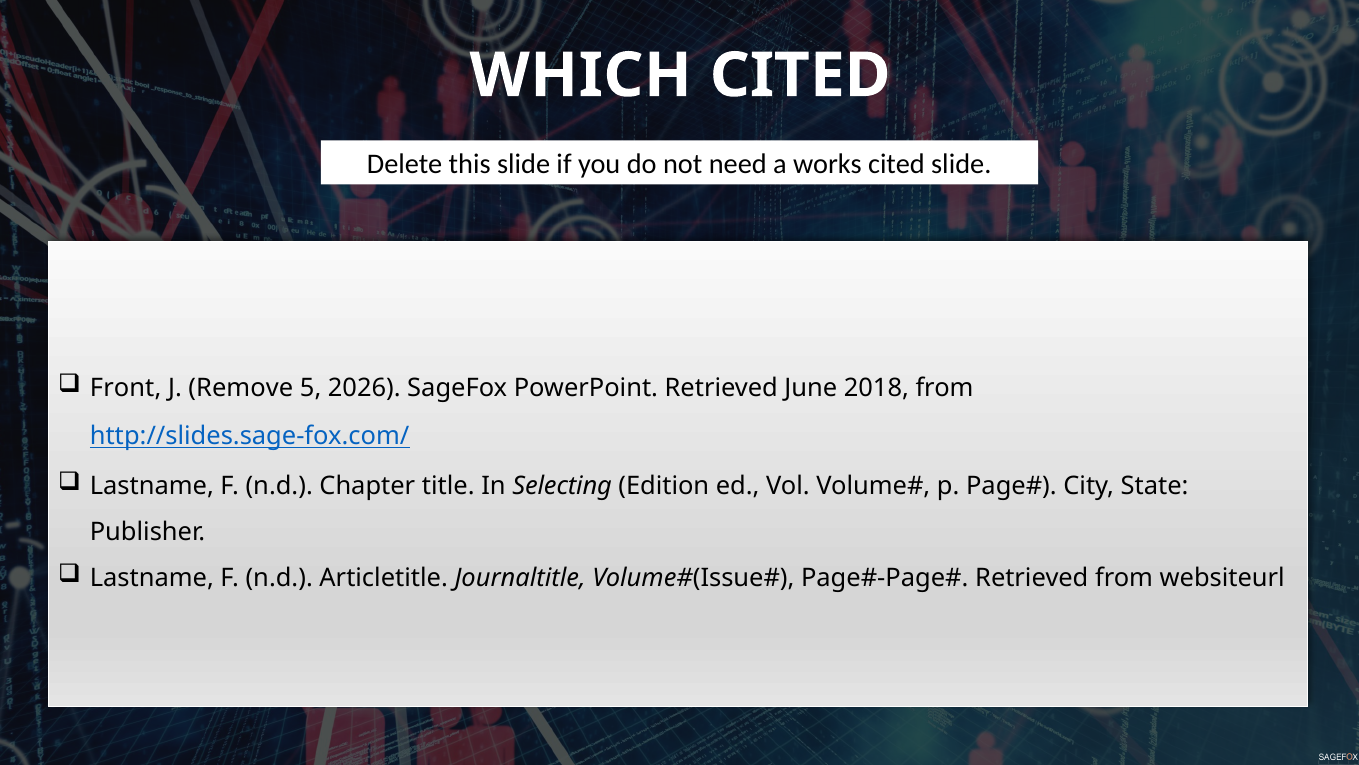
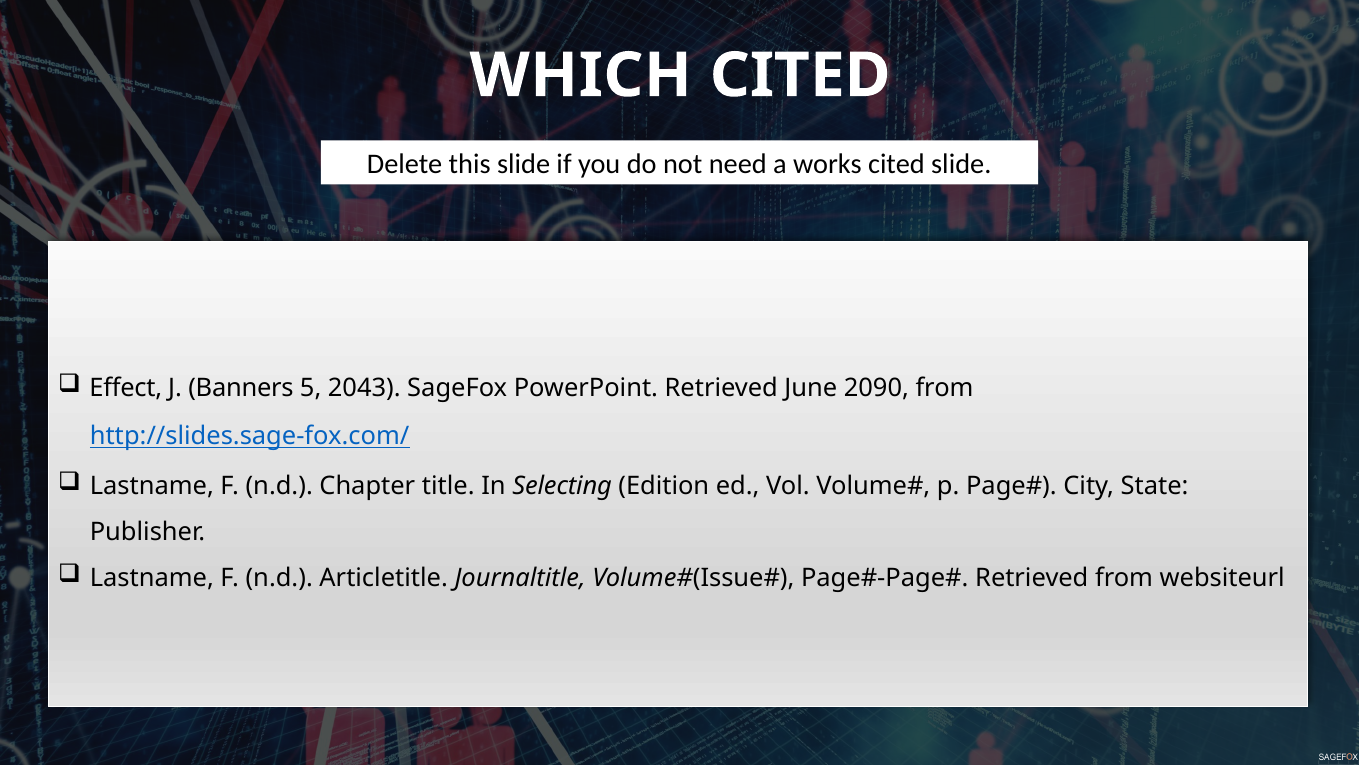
Front: Front -> Effect
Remove: Remove -> Banners
2026: 2026 -> 2043
2018: 2018 -> 2090
